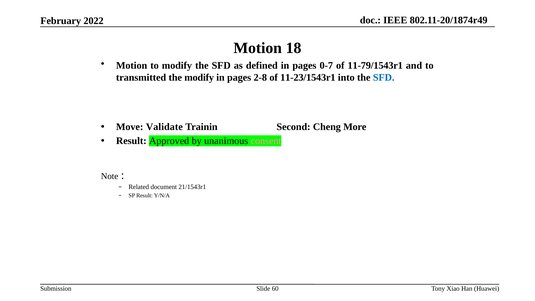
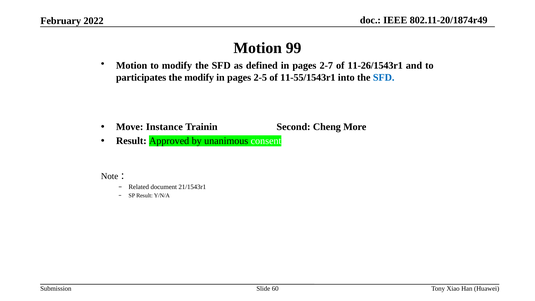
18: 18 -> 99
0-7: 0-7 -> 2-7
11-79/1543r1: 11-79/1543r1 -> 11-26/1543r1
transmitted: transmitted -> participates
2-8: 2-8 -> 2-5
11-23/1543r1: 11-23/1543r1 -> 11-55/1543r1
Validate: Validate -> Instance
consent colour: pink -> white
